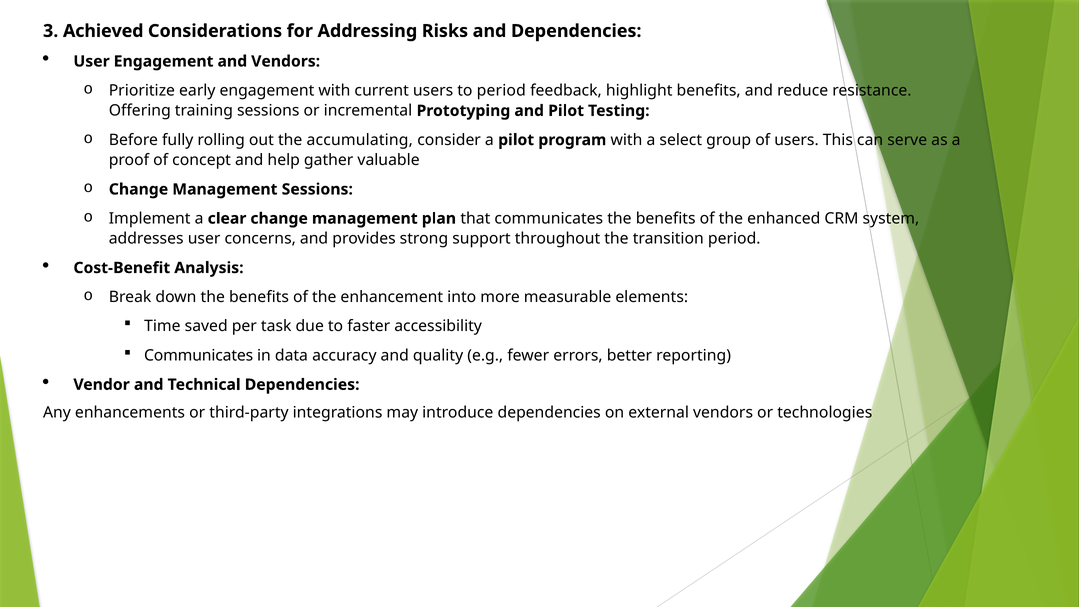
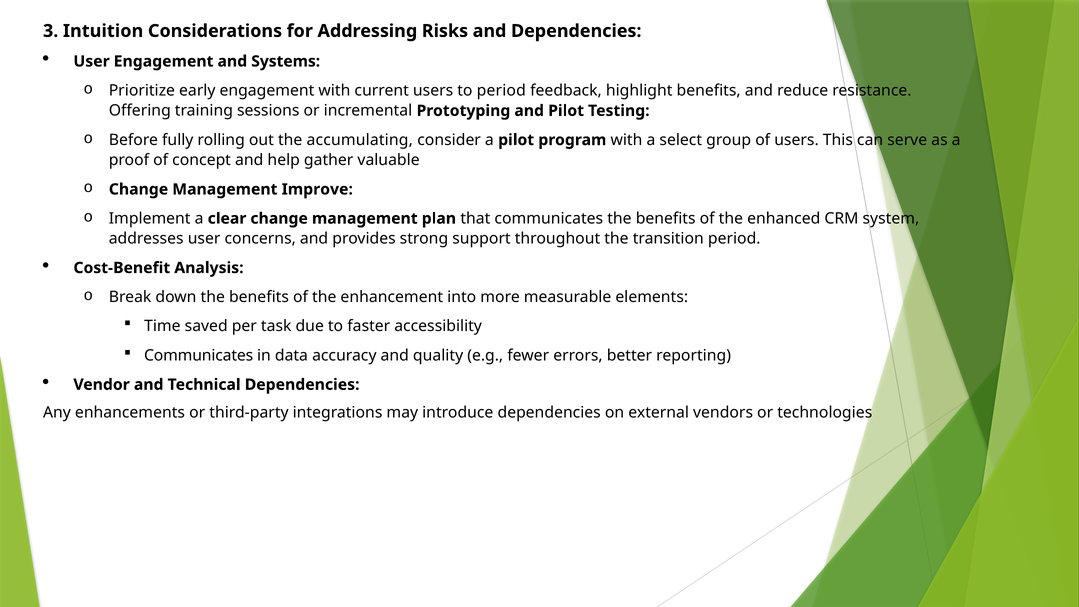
Achieved: Achieved -> Intuition
and Vendors: Vendors -> Systems
Management Sessions: Sessions -> Improve
